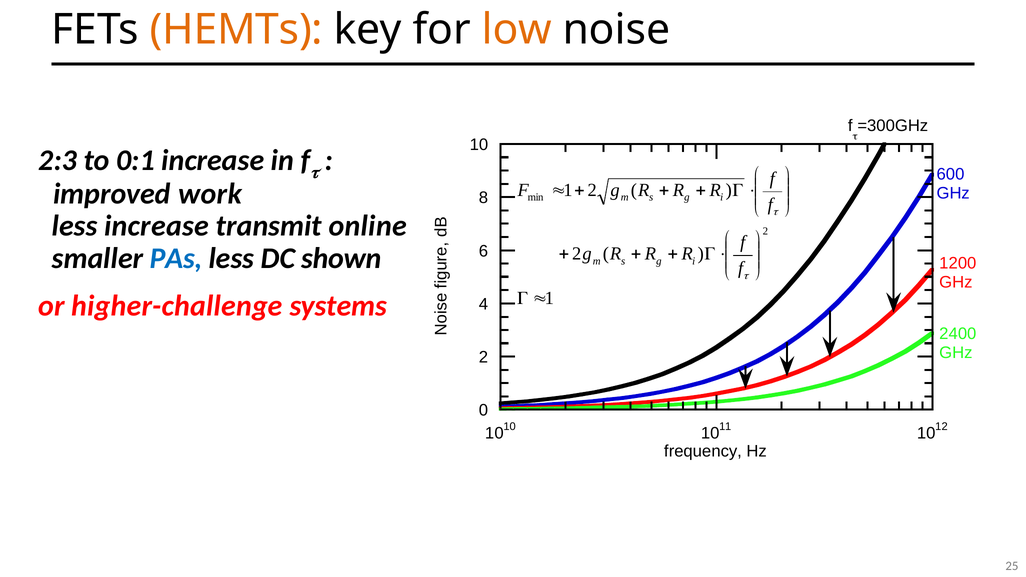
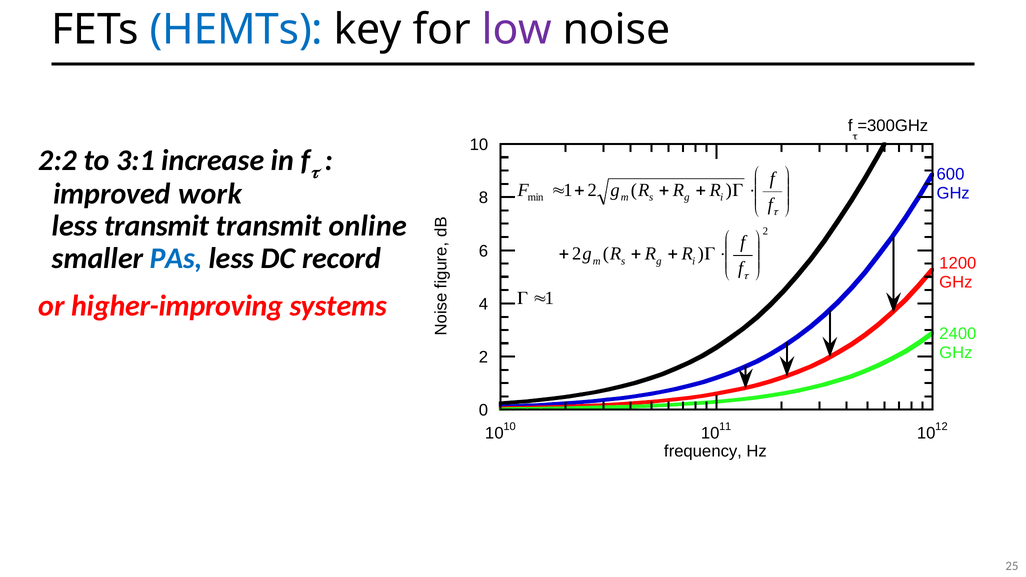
HEMTs colour: orange -> blue
low colour: orange -> purple
2:3: 2:3 -> 2:2
0:1: 0:1 -> 3:1
less increase: increase -> transmit
shown: shown -> record
higher-challenge: higher-challenge -> higher-improving
